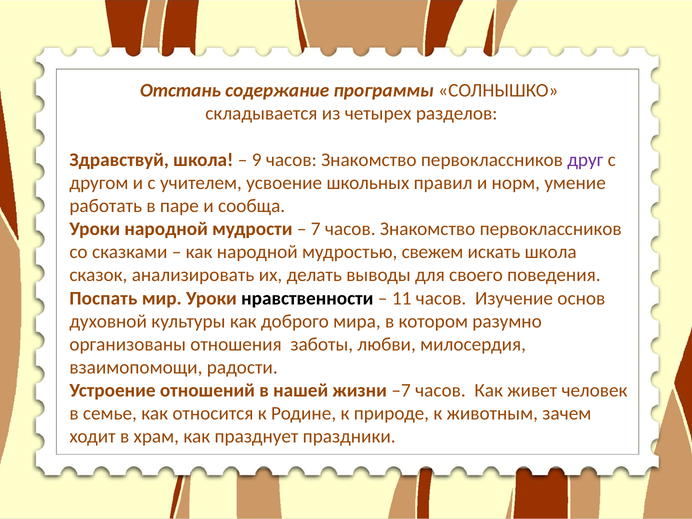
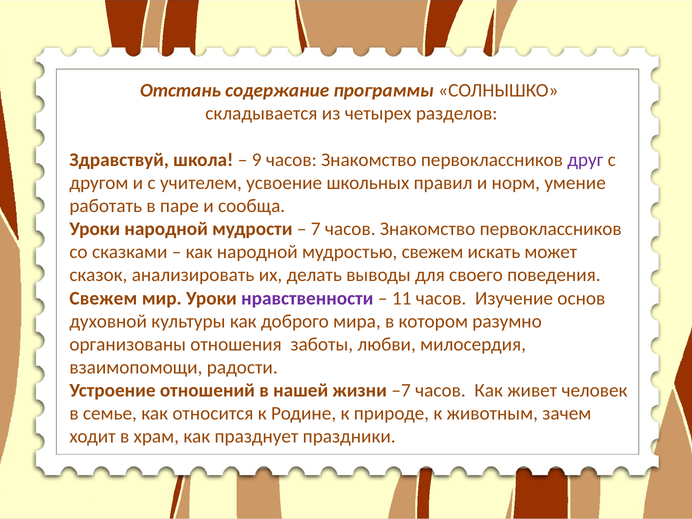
искать школа: школа -> может
Поспать at (103, 298): Поспать -> Свежем
нравственности colour: black -> purple
